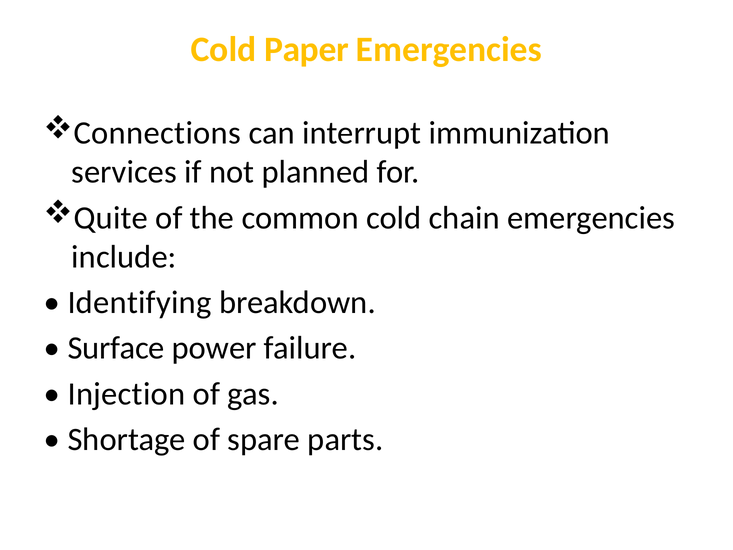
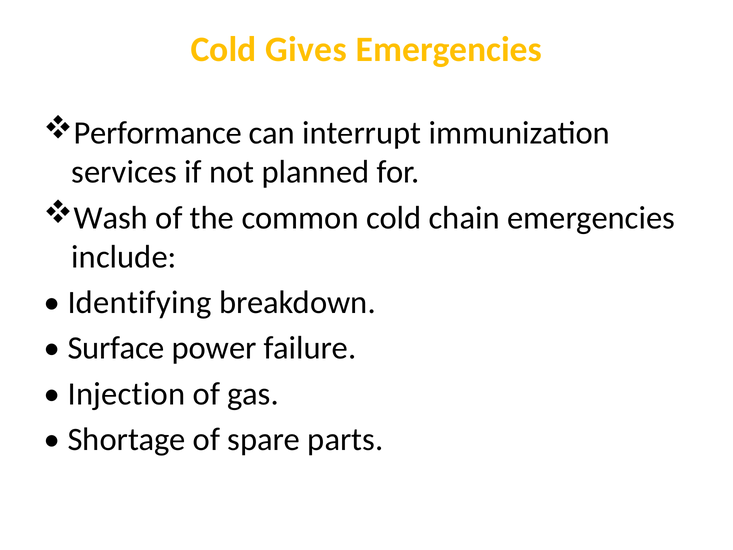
Paper: Paper -> Gives
Connections: Connections -> Performance
Quite: Quite -> Wash
